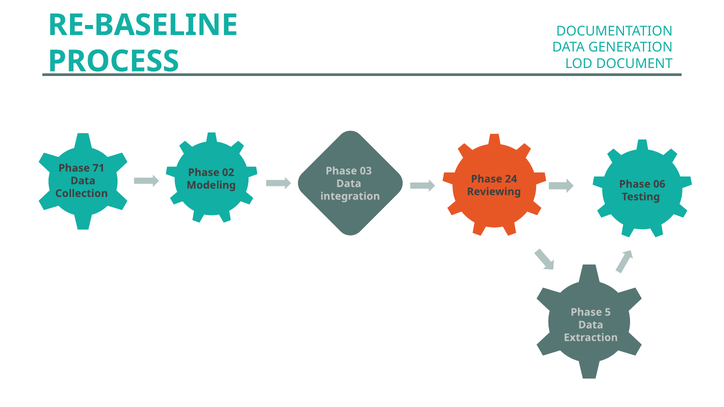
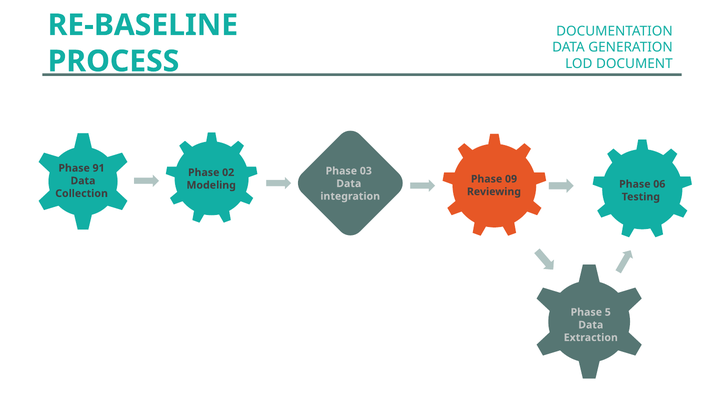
71: 71 -> 91
24: 24 -> 09
